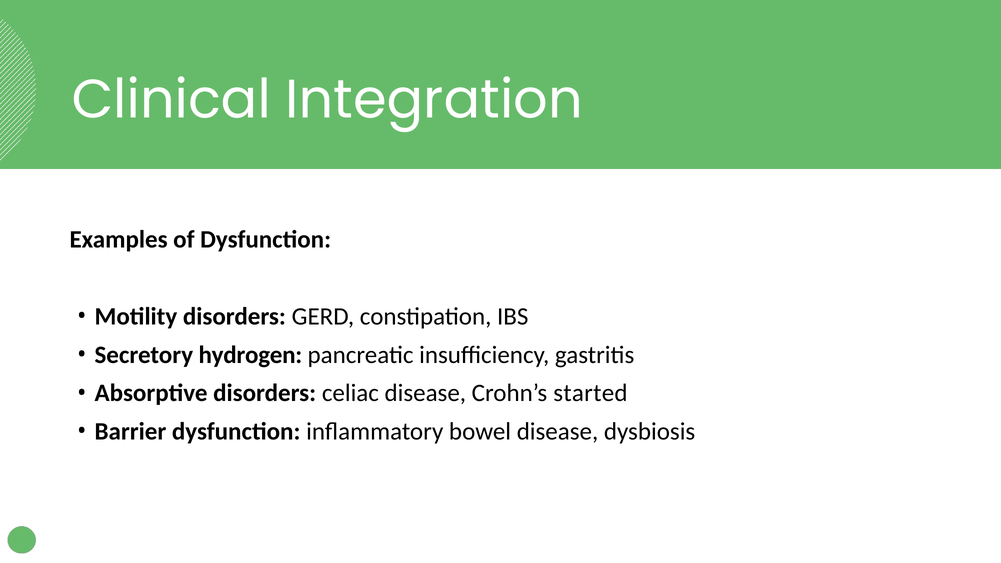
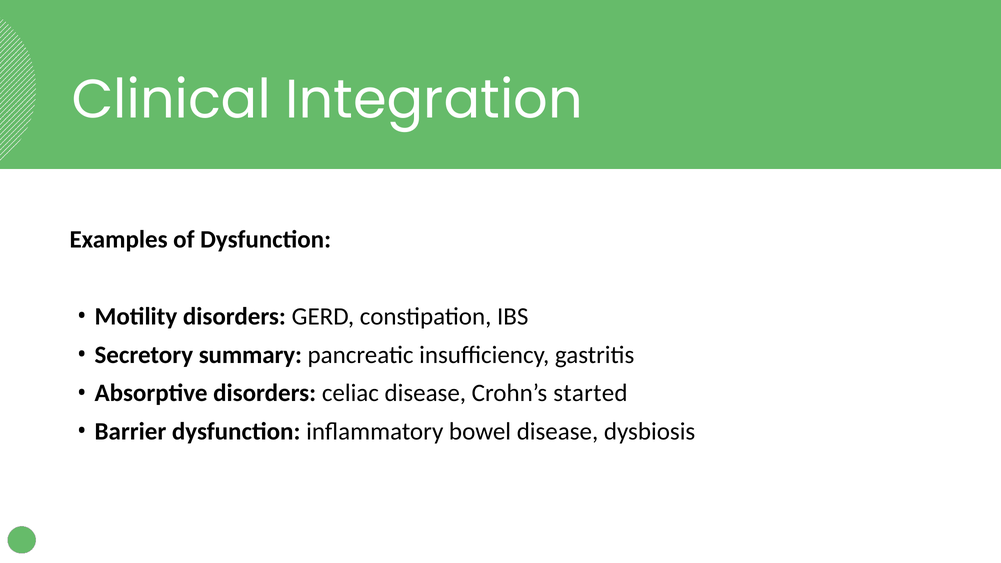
hydrogen: hydrogen -> summary
